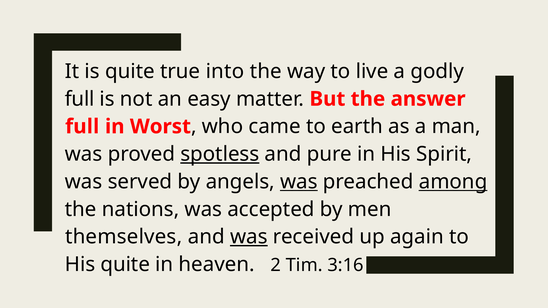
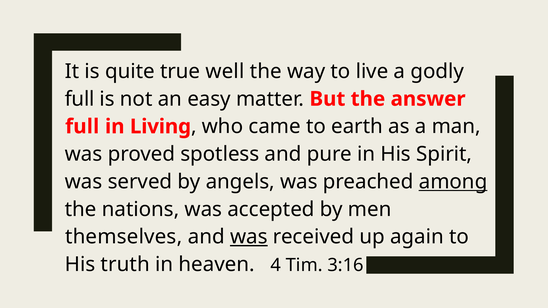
into: into -> well
Worst: Worst -> Living
spotless underline: present -> none
was at (299, 182) underline: present -> none
His quite: quite -> truth
2: 2 -> 4
